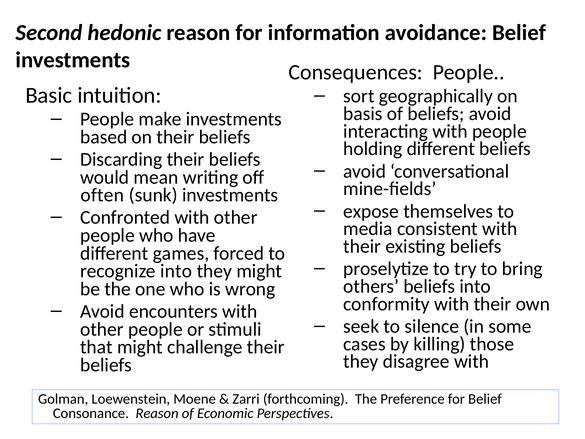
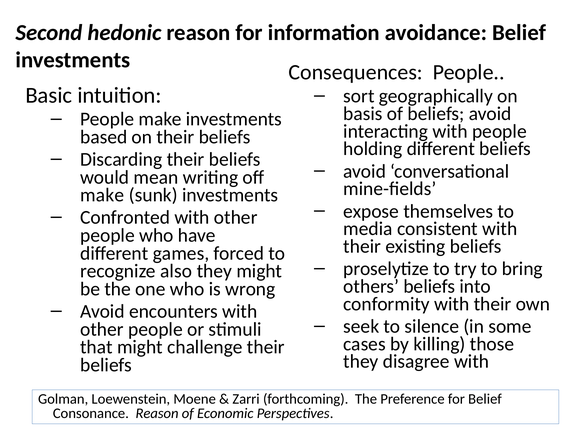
often at (102, 195): often -> make
recognize into: into -> also
